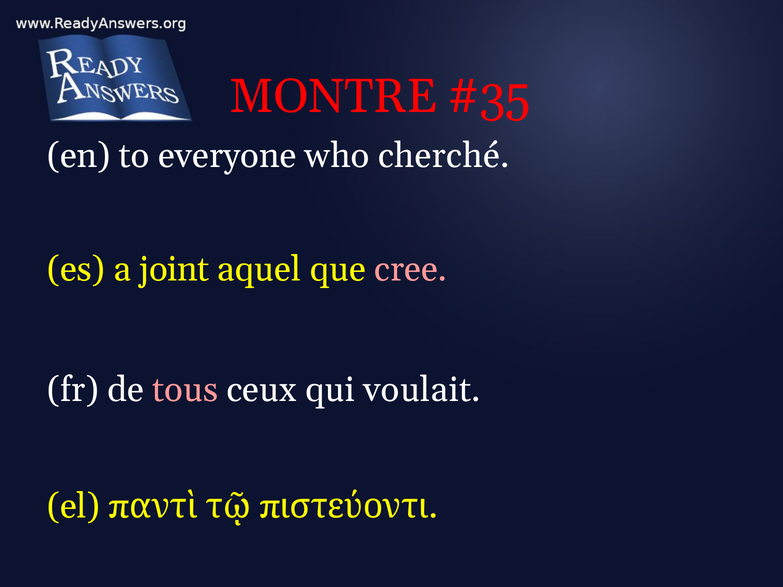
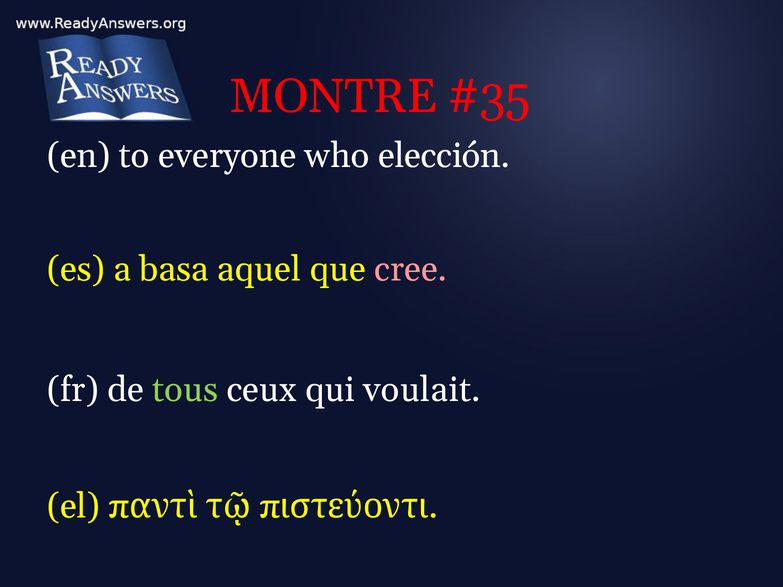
cherché: cherché -> elección
joint: joint -> basa
tous colour: pink -> light green
